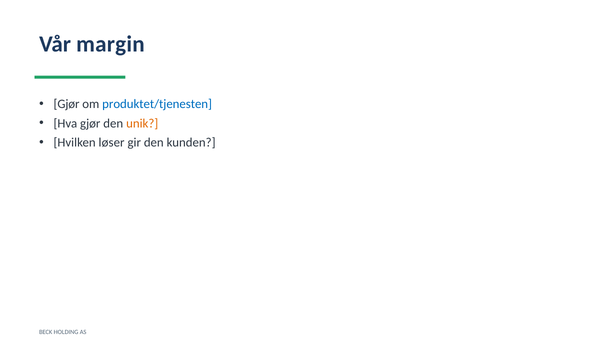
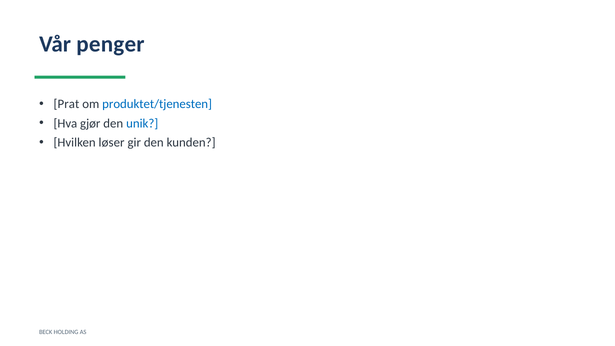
margin: margin -> penger
Gjør at (67, 104): Gjør -> Prat
unik colour: orange -> blue
